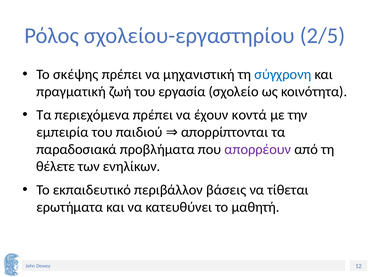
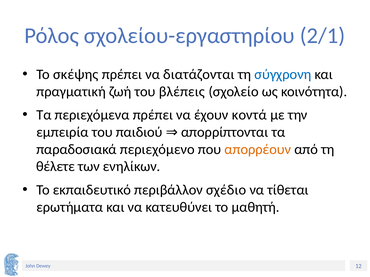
2/5: 2/5 -> 2/1
μηχανιστική: μηχανιστική -> διατάζονται
εργασία: εργασία -> βλέπεις
προβλήματα: προβλήματα -> περιεχόμενο
απορρέουν colour: purple -> orange
βάσεις: βάσεις -> σχέδιο
